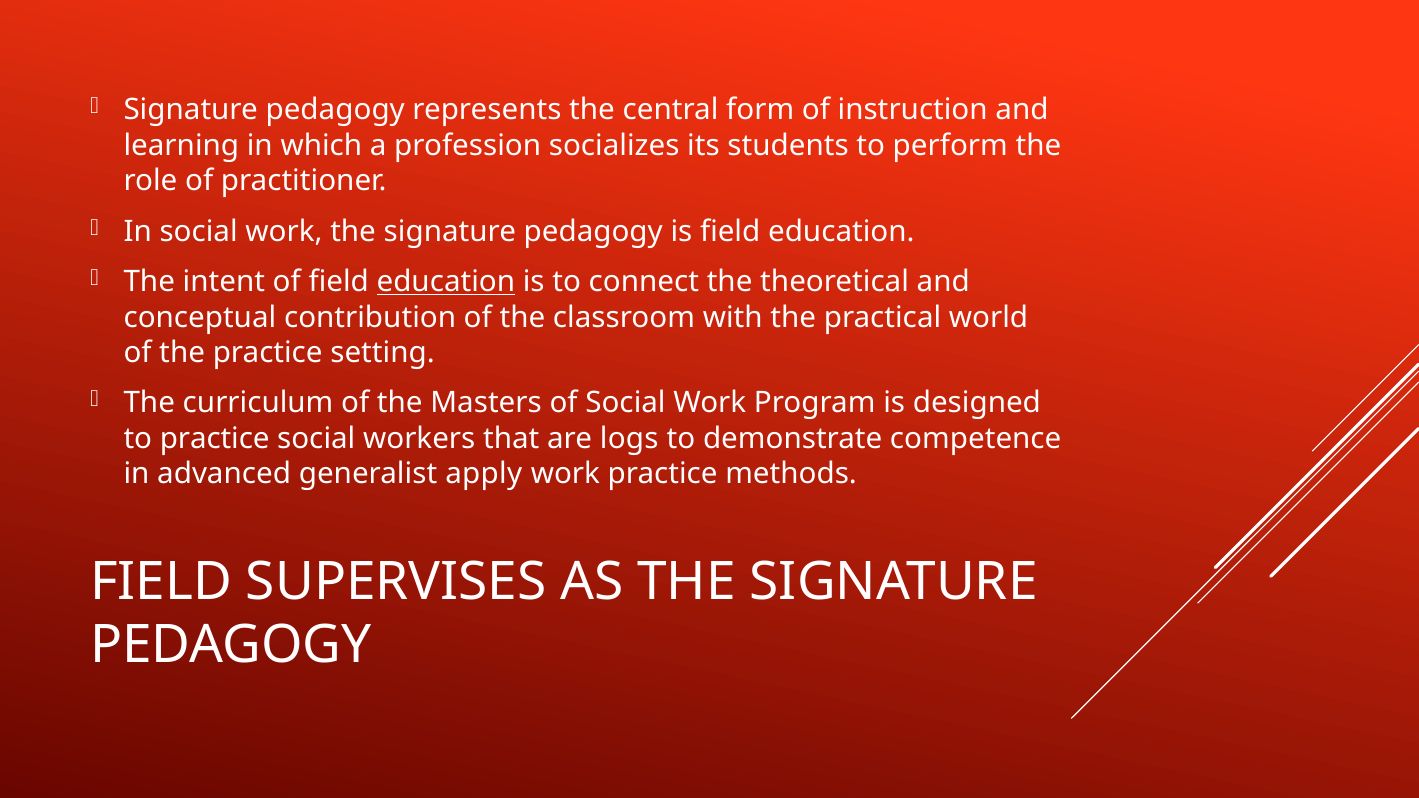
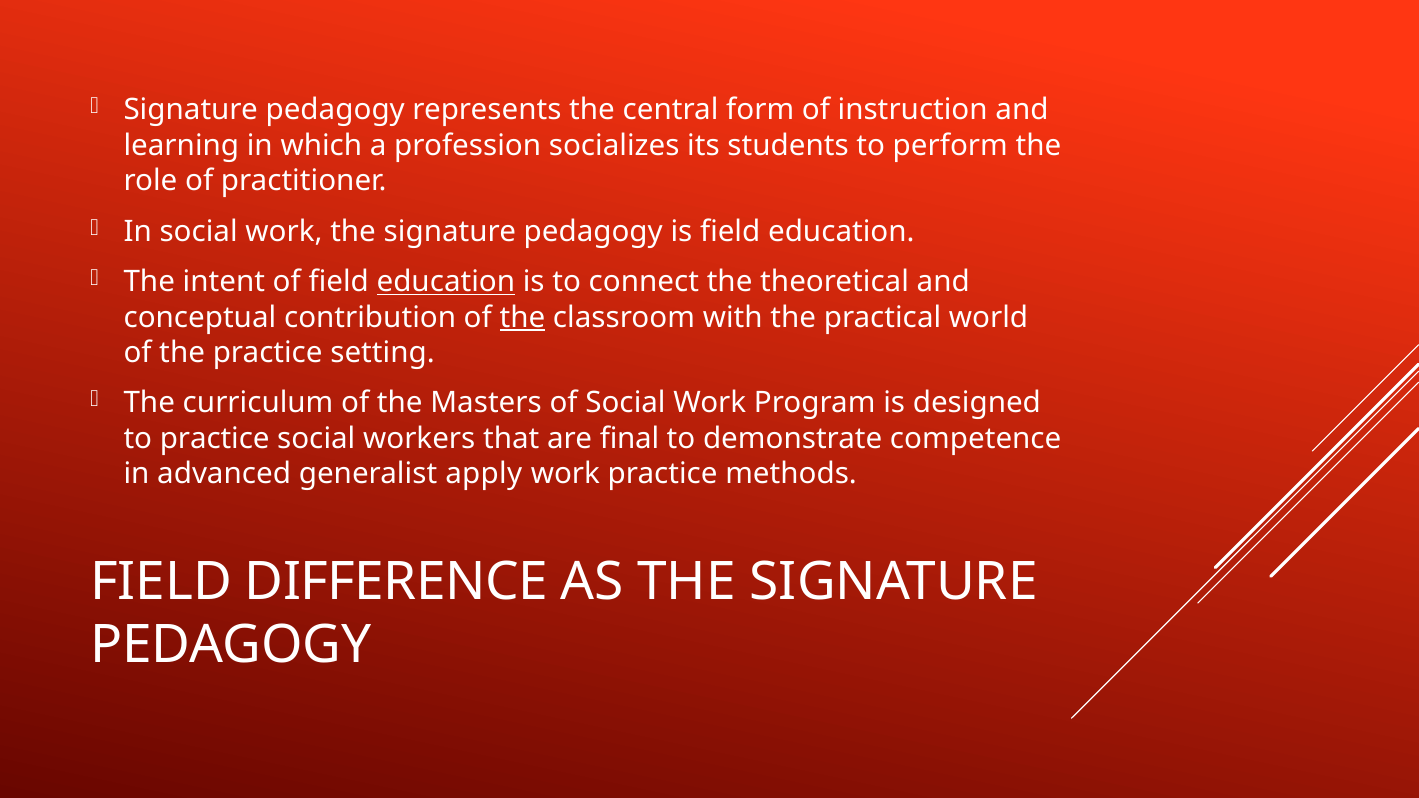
the at (522, 317) underline: none -> present
logs: logs -> final
SUPERVISES: SUPERVISES -> DIFFERENCE
